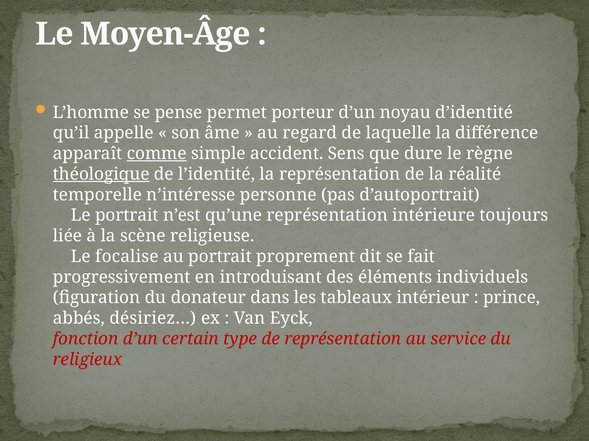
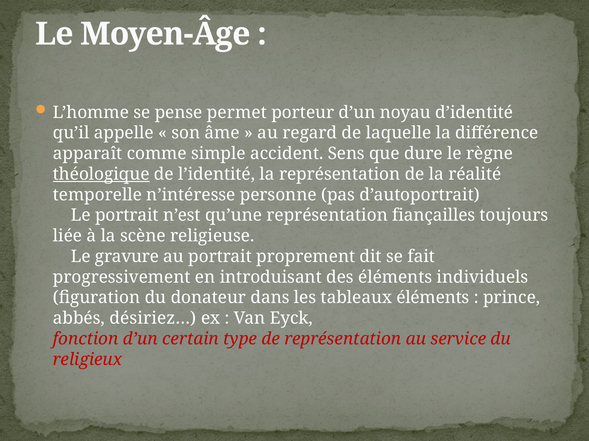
comme underline: present -> none
intérieure: intérieure -> fiançailles
focalise: focalise -> gravure
tableaux intérieur: intérieur -> éléments
